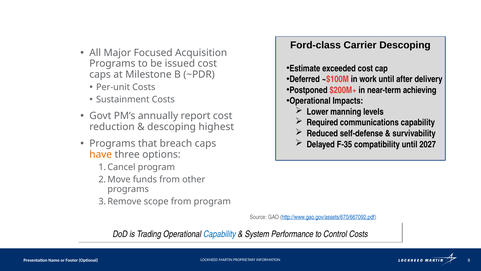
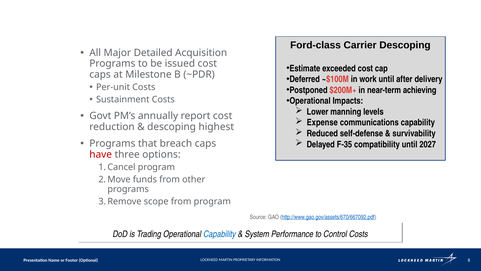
Focused: Focused -> Detailed
Required: Required -> Expense
have colour: orange -> red
